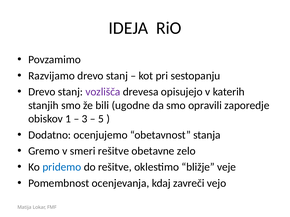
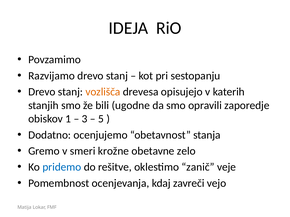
vozlišča colour: purple -> orange
smeri rešitve: rešitve -> krožne
bližje: bližje -> zanič
